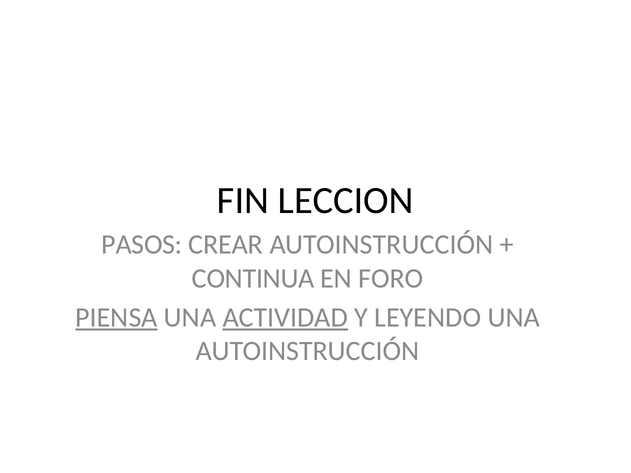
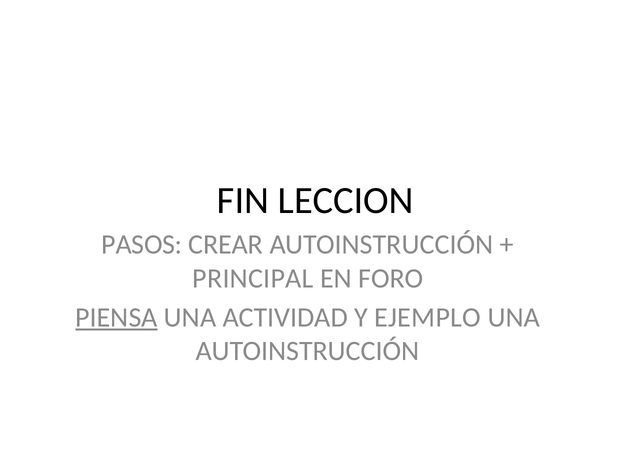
CONTINUA: CONTINUA -> PRINCIPAL
ACTIVIDAD underline: present -> none
LEYENDO: LEYENDO -> EJEMPLO
